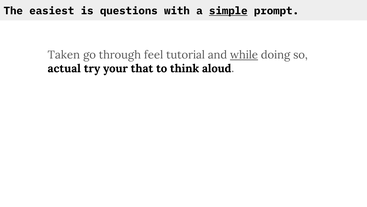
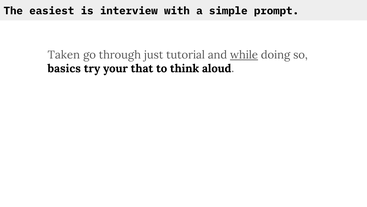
questions: questions -> interview
simple underline: present -> none
feel: feel -> just
actual: actual -> basics
